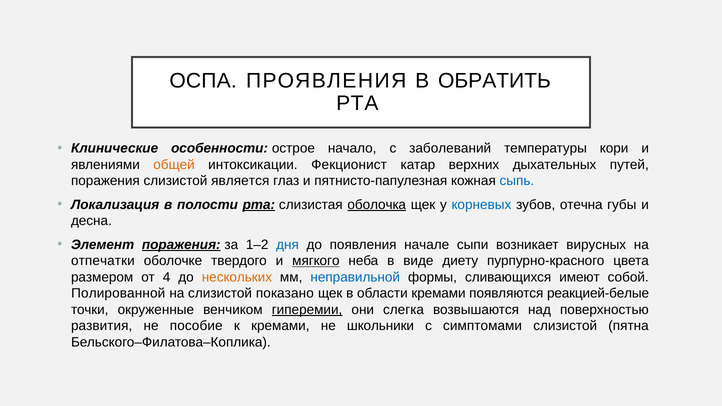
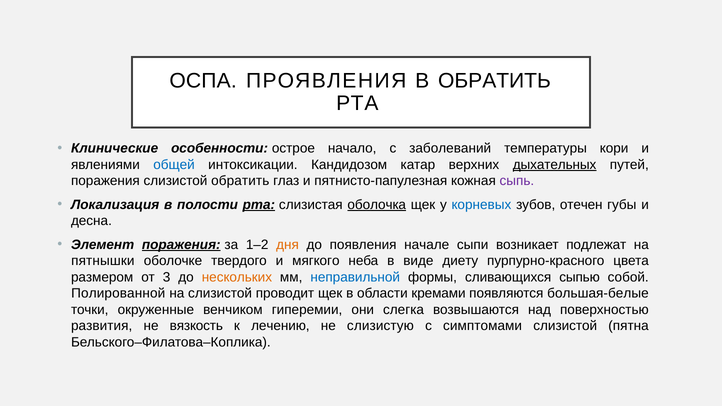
общей colour: orange -> blue
Фекционист: Фекционист -> Кандидозом
дыхательных underline: none -> present
слизистой является: является -> обратить
сыпь colour: blue -> purple
отечна: отечна -> отечен
дня colour: blue -> orange
вирусных: вирусных -> подлежат
отпечатки: отпечатки -> пятнышки
мягкого underline: present -> none
4: 4 -> 3
имеют: имеют -> сыпью
показано: показано -> проводит
реакцией-белые: реакцией-белые -> большая-белые
гиперемии underline: present -> none
пособие: пособие -> вязкость
к кремами: кремами -> лечению
школьники: школьники -> слизистую
